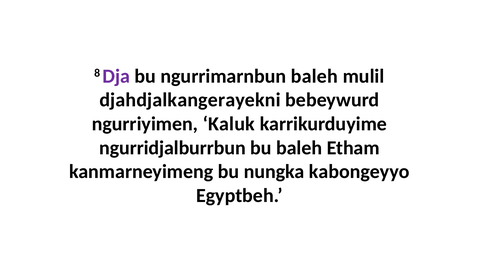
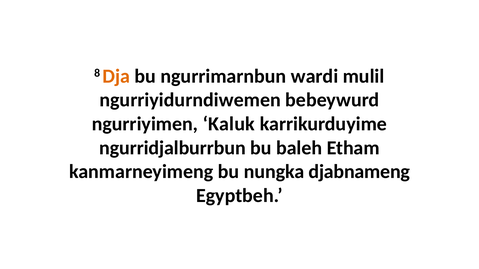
Dja colour: purple -> orange
ngurrimarnbun baleh: baleh -> wardi
djahdjalkangerayekni: djahdjalkangerayekni -> ngurriyidurndiwemen
kabongeyyo: kabongeyyo -> djabnameng
